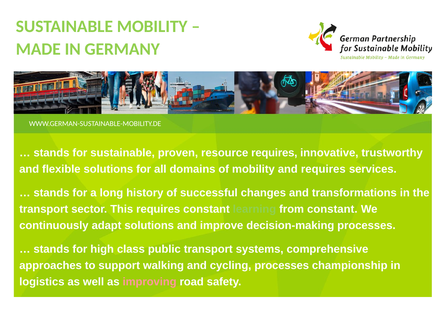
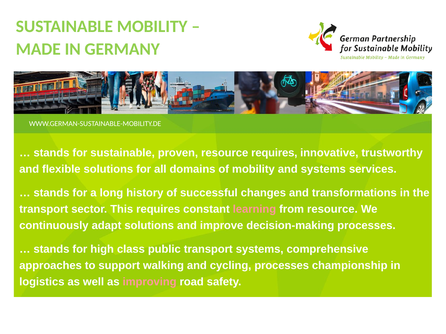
and requires: requires -> systems
learning colour: light green -> pink
from constant: constant -> resource
